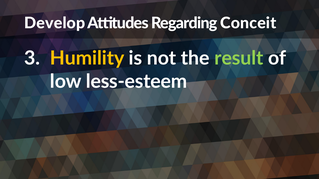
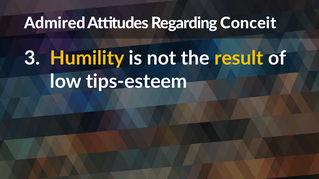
Develop: Develop -> Admired
result colour: light green -> yellow
less-esteem: less-esteem -> tips-esteem
